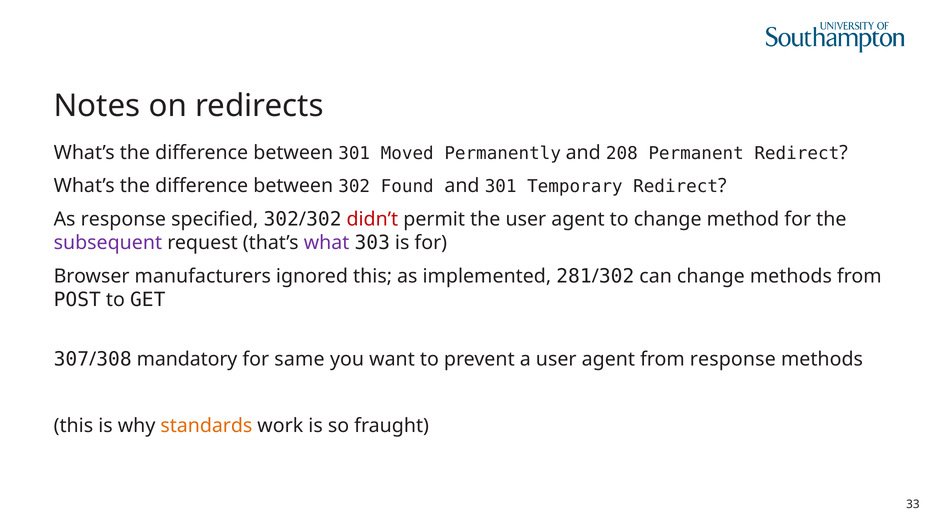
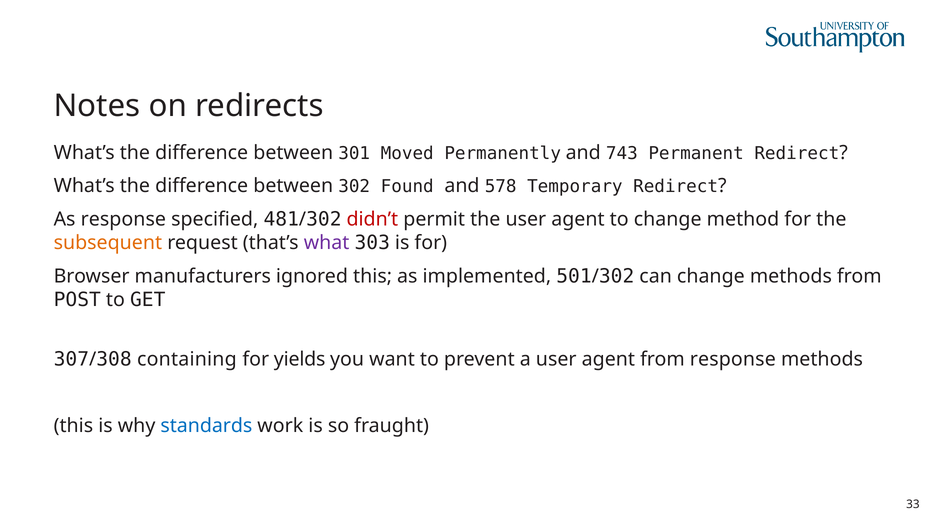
208: 208 -> 743
and 301: 301 -> 578
specified 302: 302 -> 481
subsequent colour: purple -> orange
281: 281 -> 501
mandatory: mandatory -> containing
same: same -> yields
standards colour: orange -> blue
